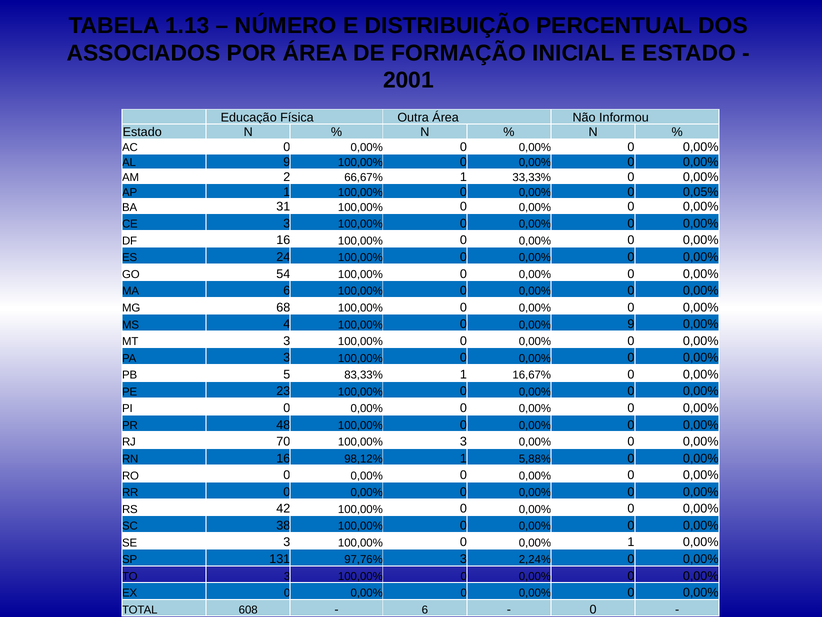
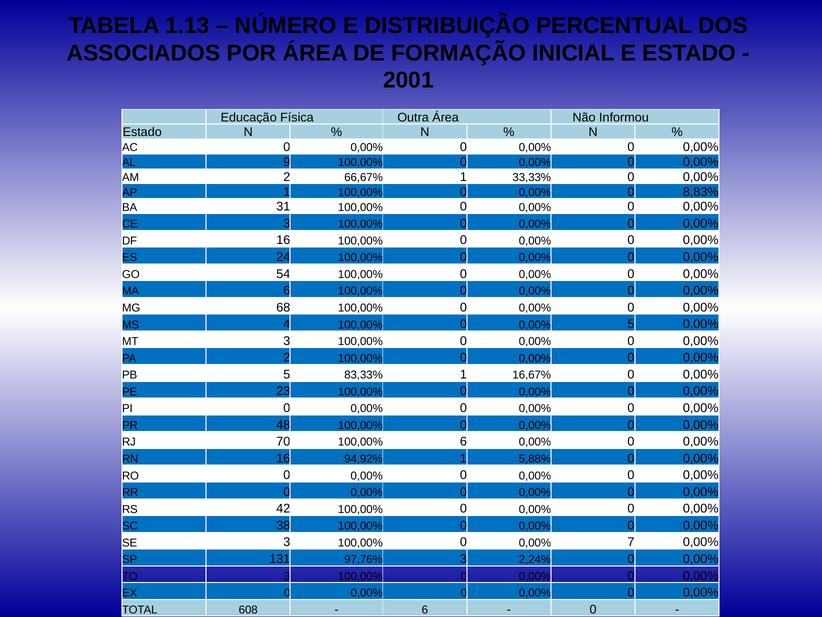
0,05%: 0,05% -> 8,83%
0,00% 9: 9 -> 5
PA 3: 3 -> 2
100,00% 3: 3 -> 6
98,12%: 98,12% -> 94,92%
0,00% 1: 1 -> 7
